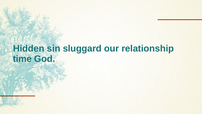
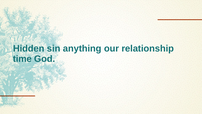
sluggard: sluggard -> anything
